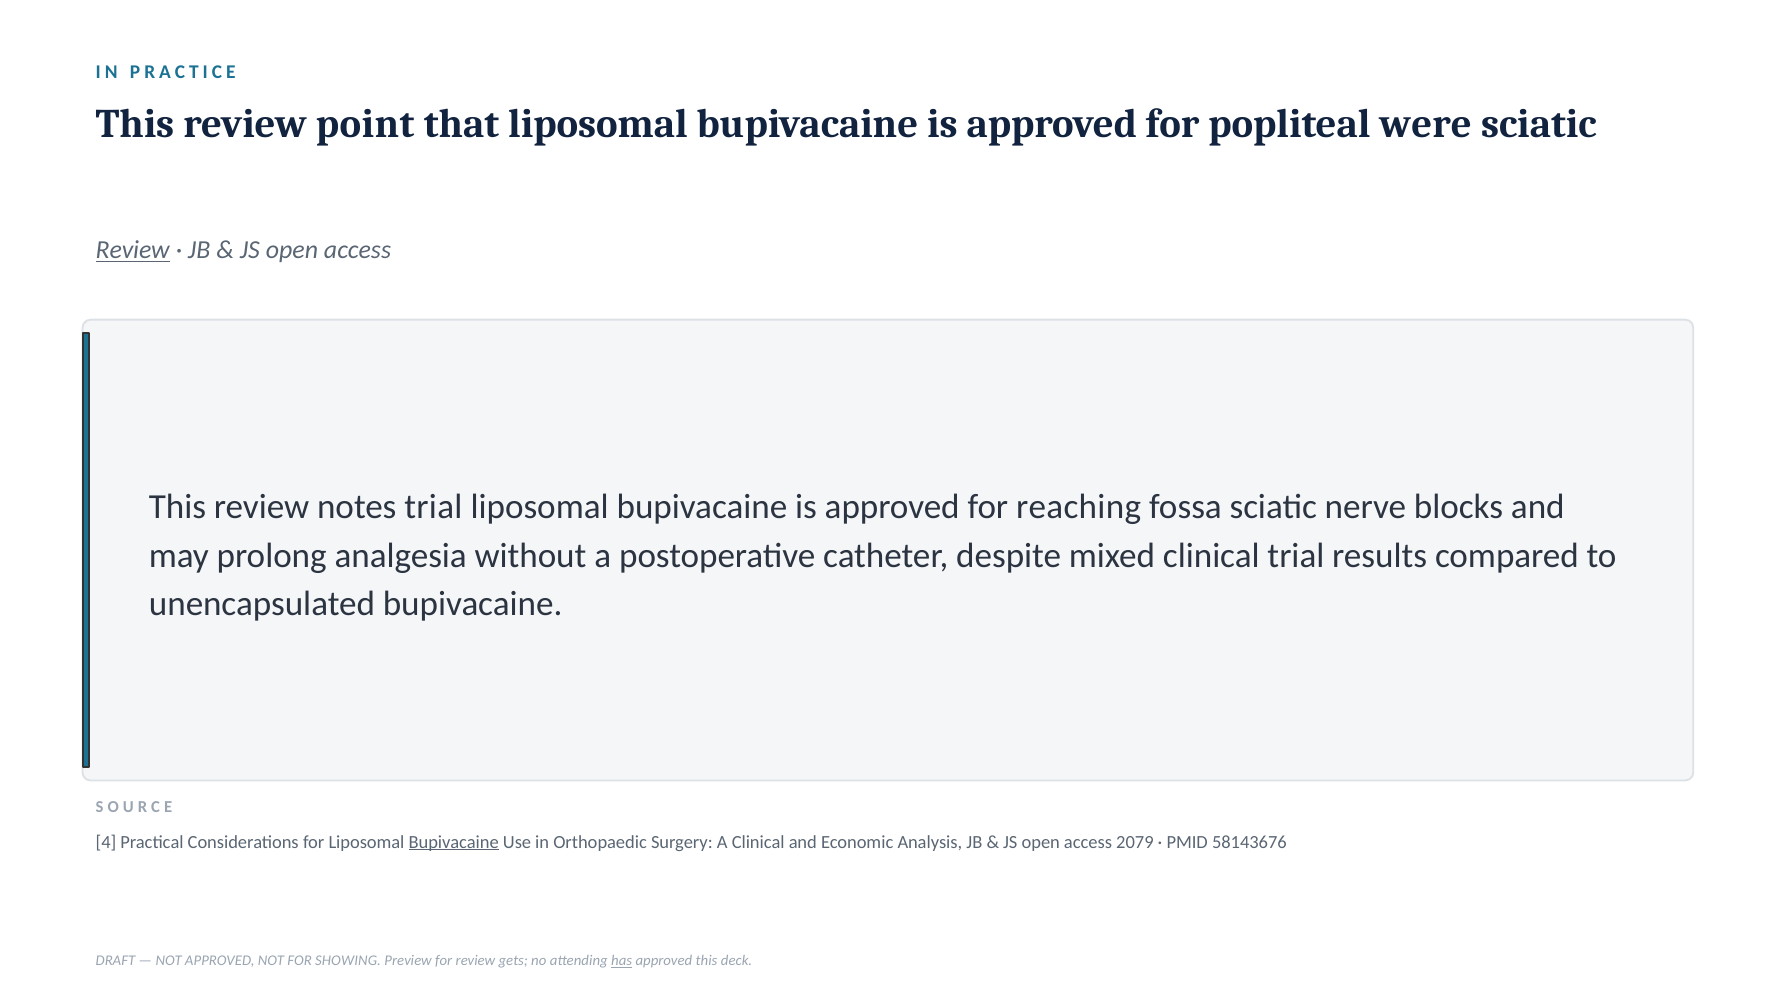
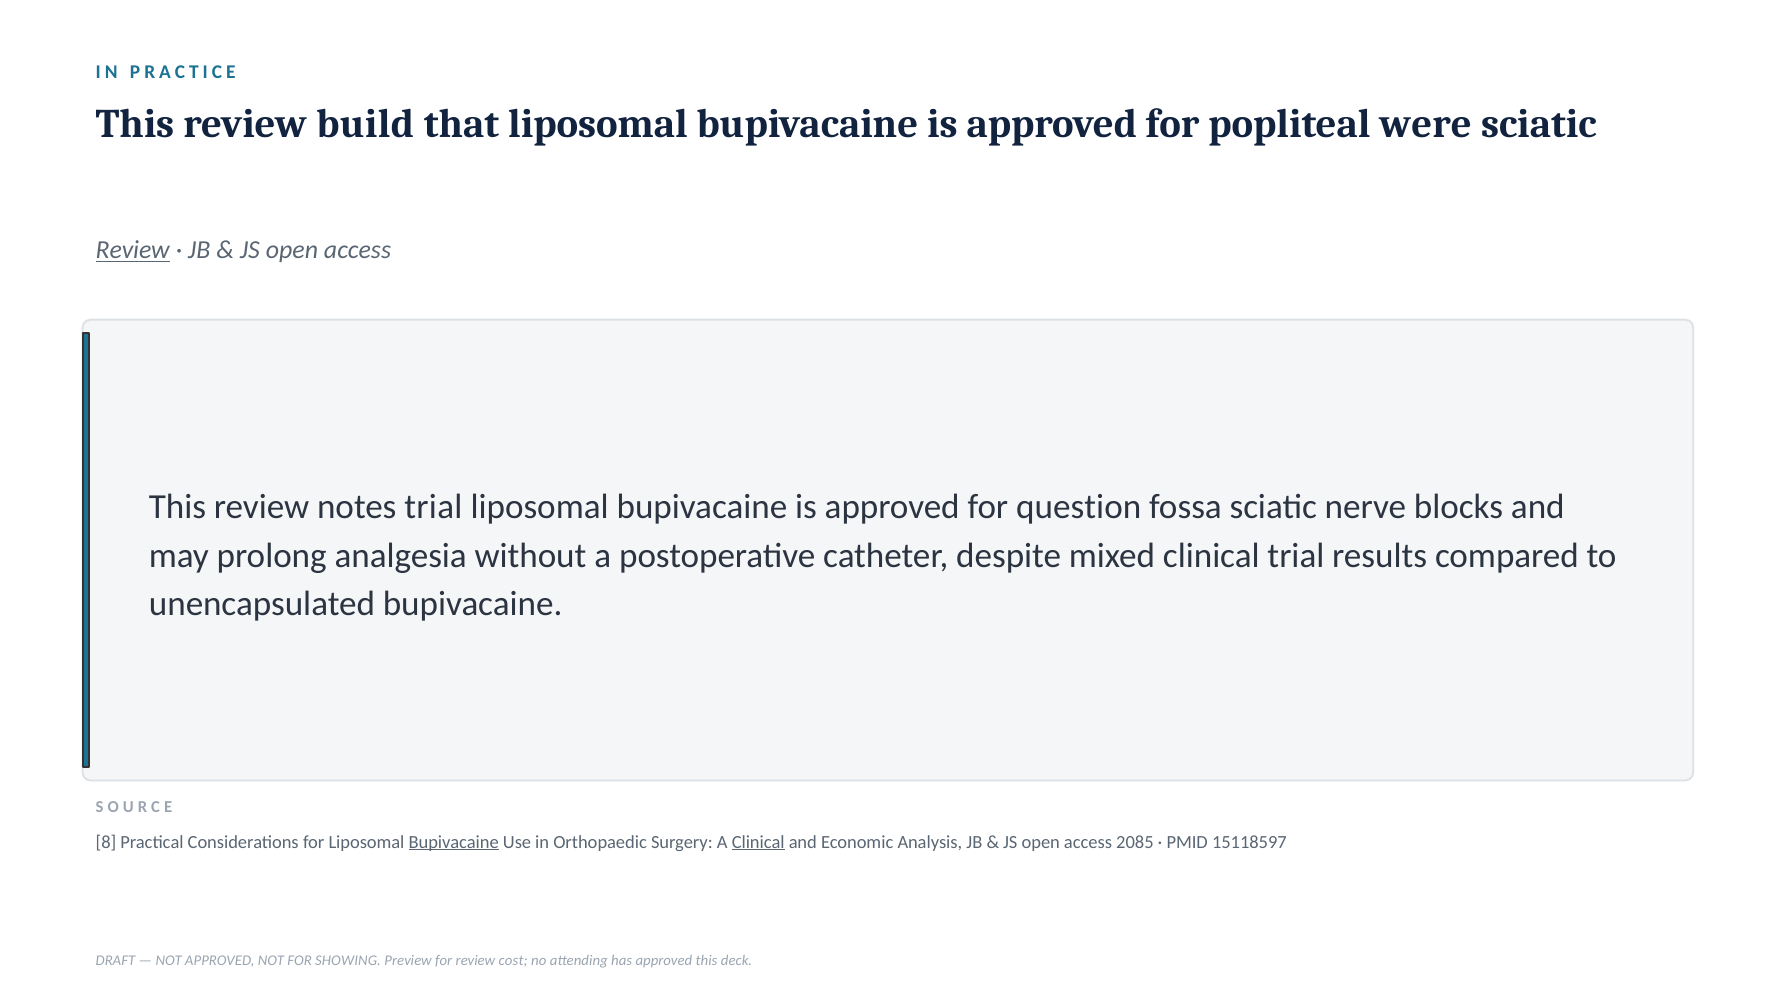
point: point -> build
reaching: reaching -> question
4: 4 -> 8
Clinical at (758, 842) underline: none -> present
2079: 2079 -> 2085
58143676: 58143676 -> 15118597
gets: gets -> cost
has underline: present -> none
